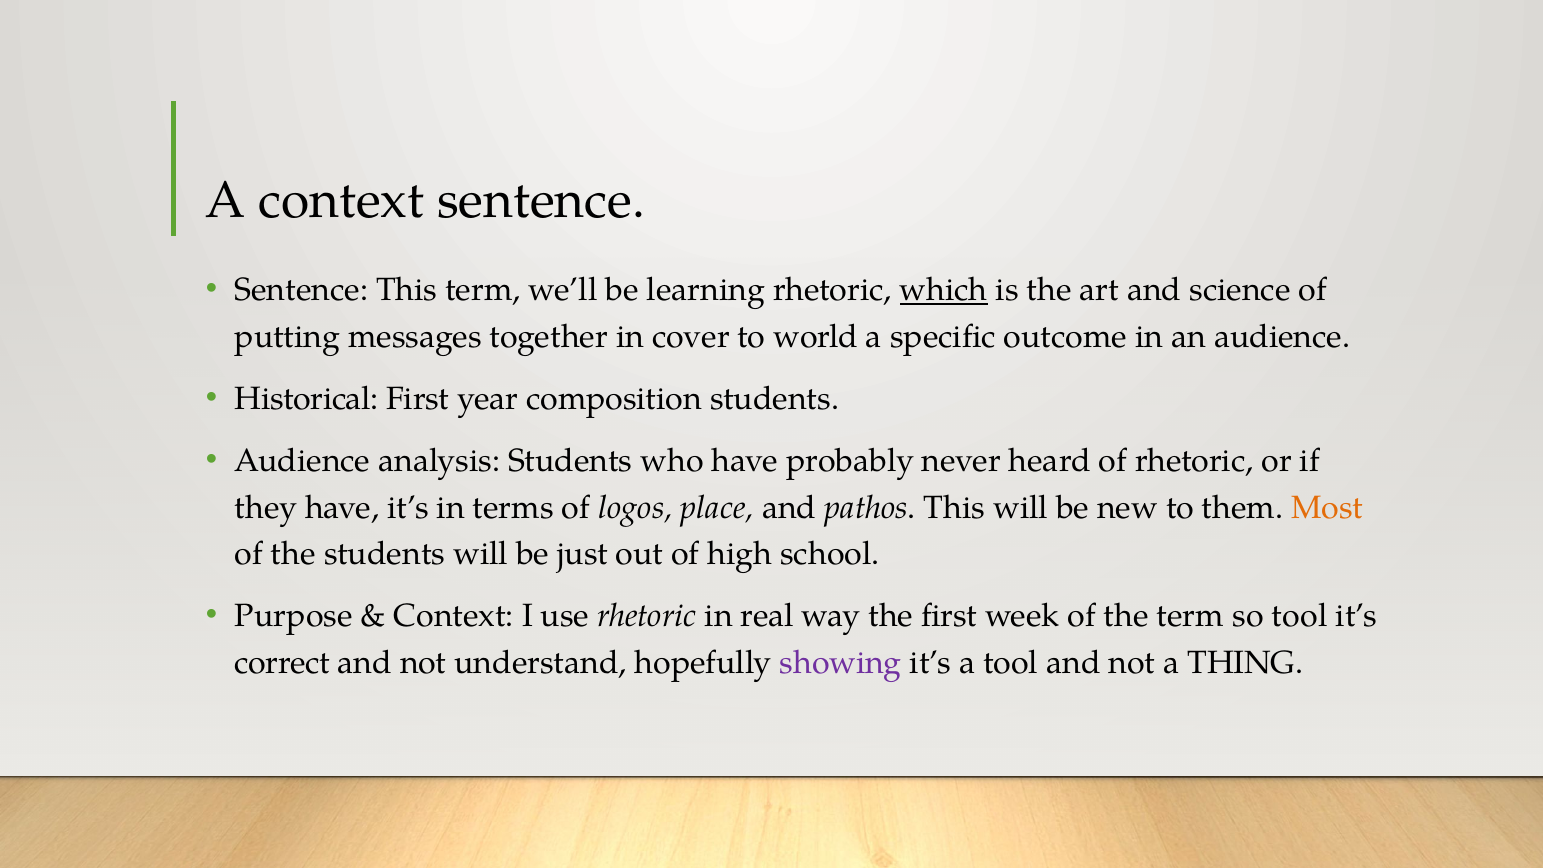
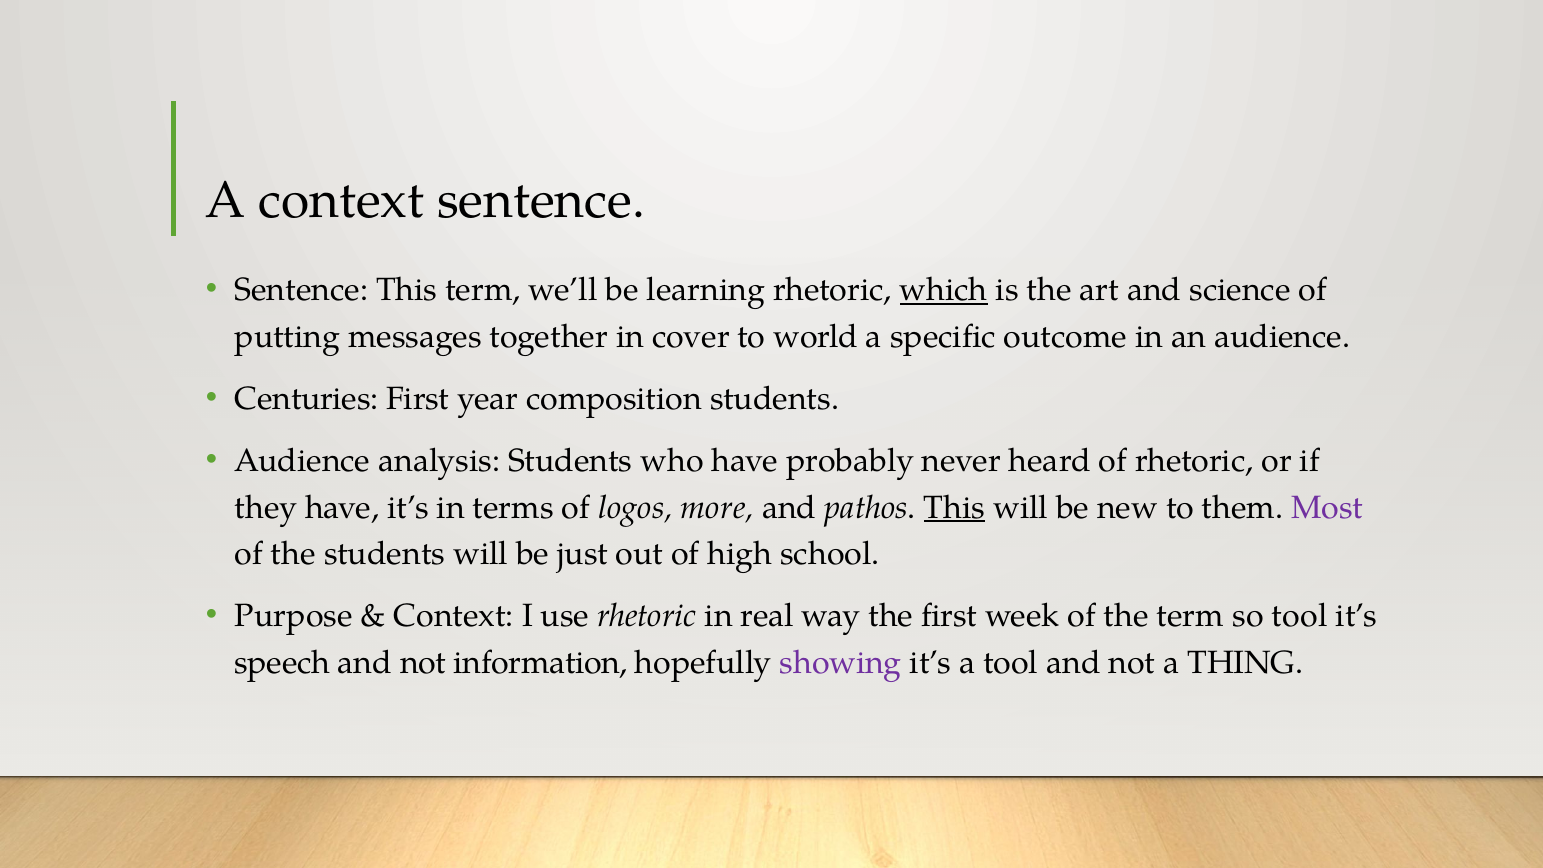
Historical: Historical -> Centuries
place: place -> more
This at (955, 507) underline: none -> present
Most colour: orange -> purple
correct: correct -> speech
understand: understand -> information
